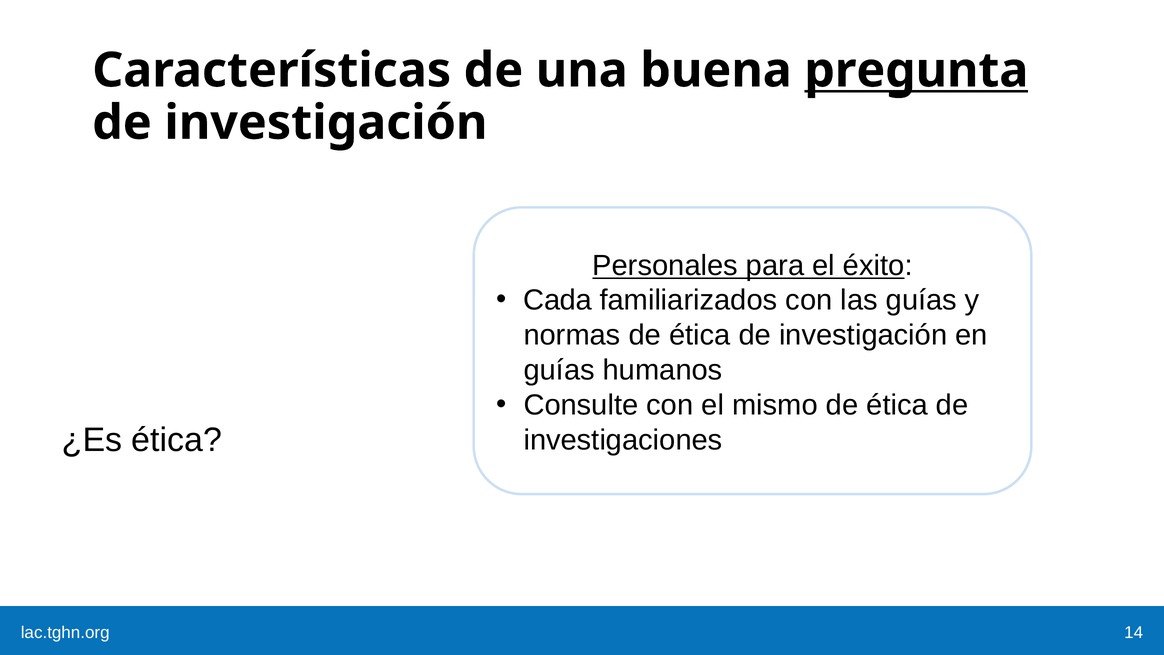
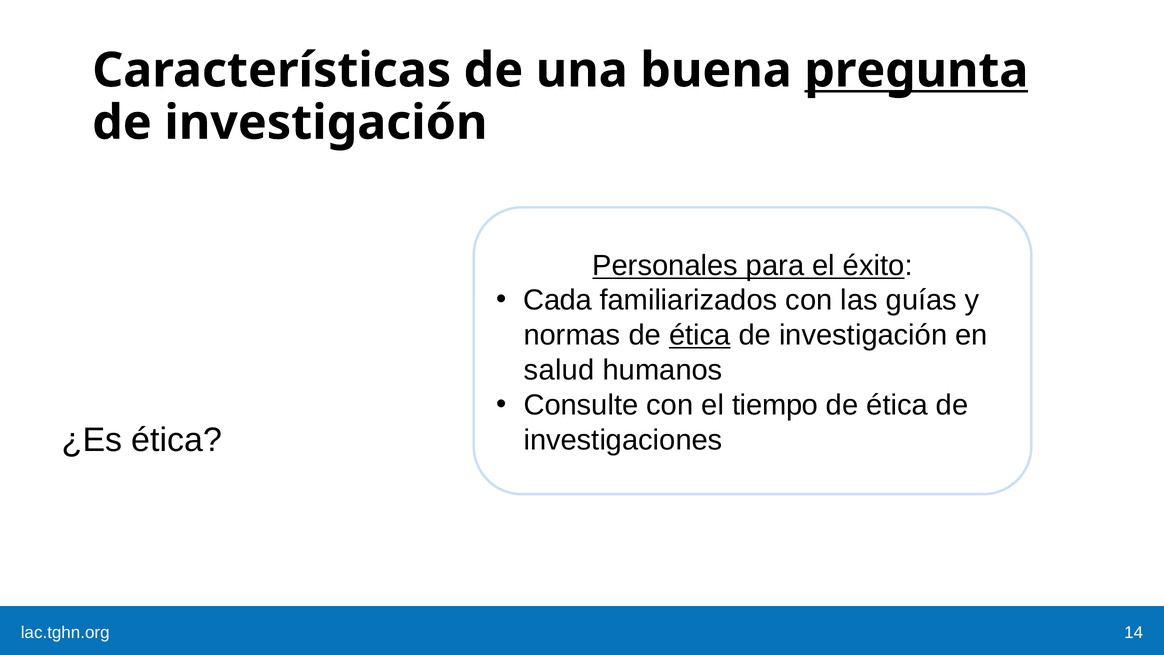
ética at (700, 335) underline: none -> present
guías at (559, 370): guías -> salud
mismo: mismo -> tiempo
